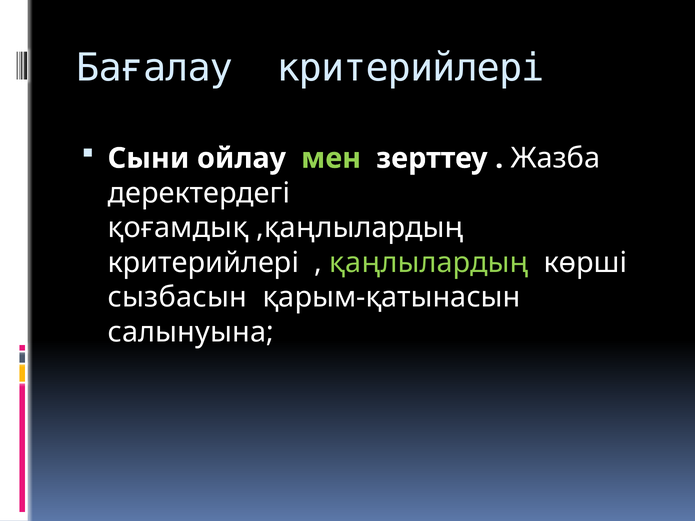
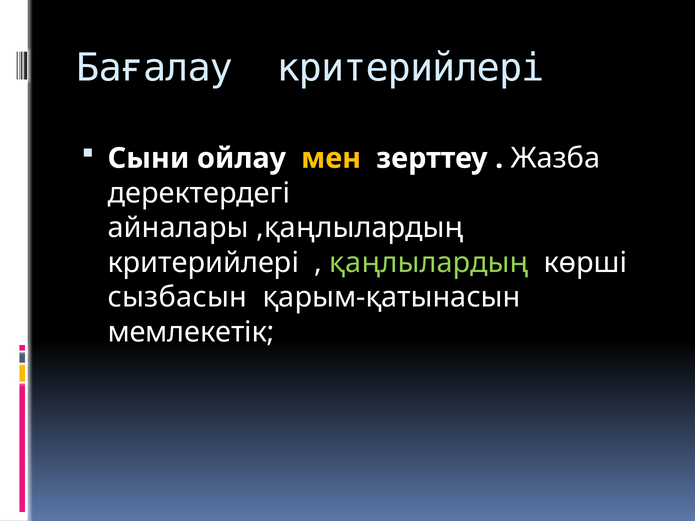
мен colour: light green -> yellow
қоғамдық: қоғамдық -> айналары
салынуына: салынуына -> мемлекетік
